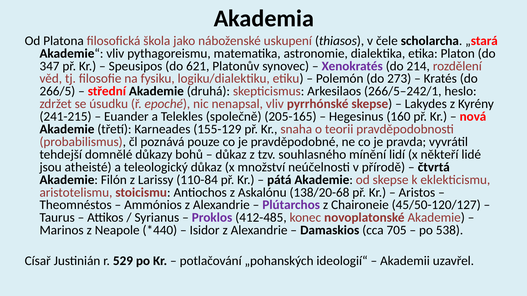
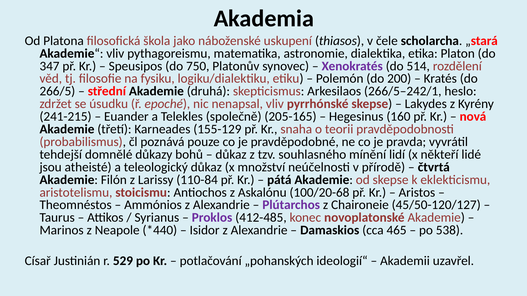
621: 621 -> 750
214: 214 -> 514
273: 273 -> 200
138/20-68: 138/20-68 -> 100/20-68
705: 705 -> 465
